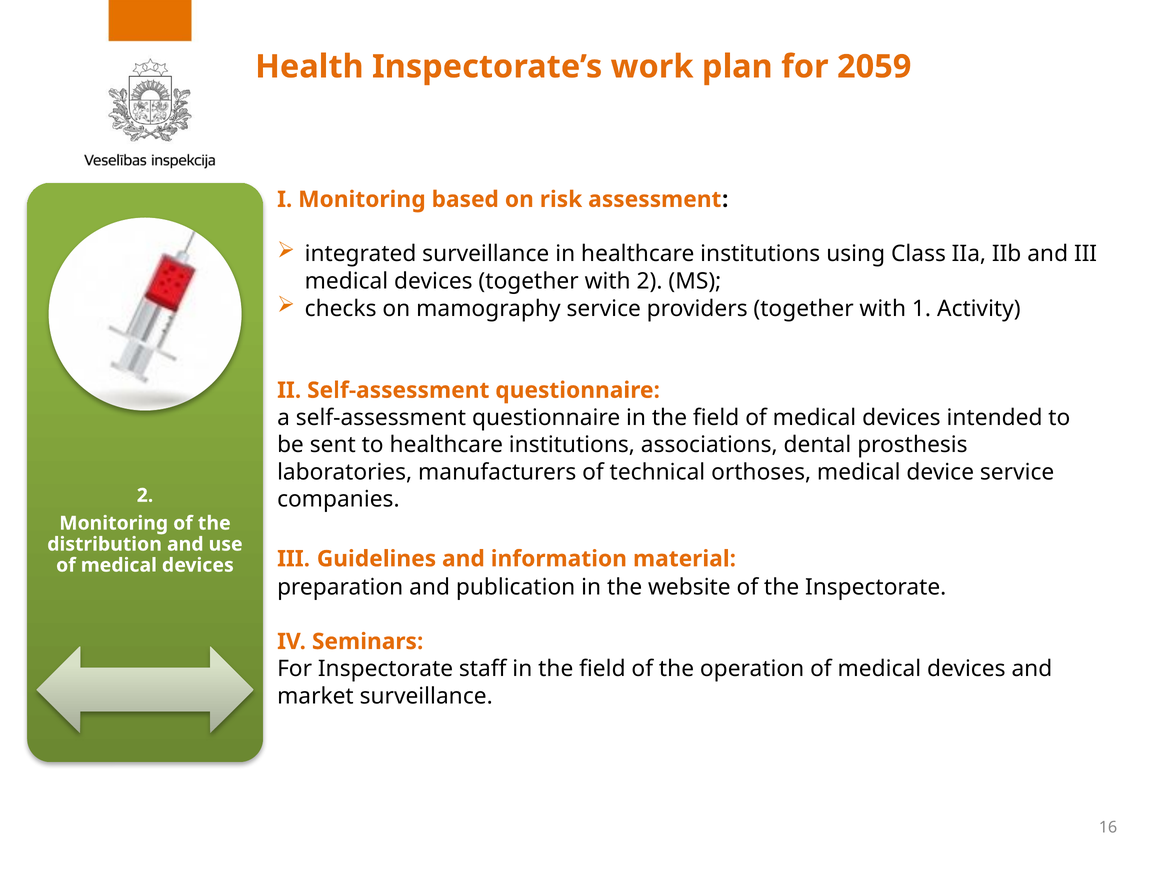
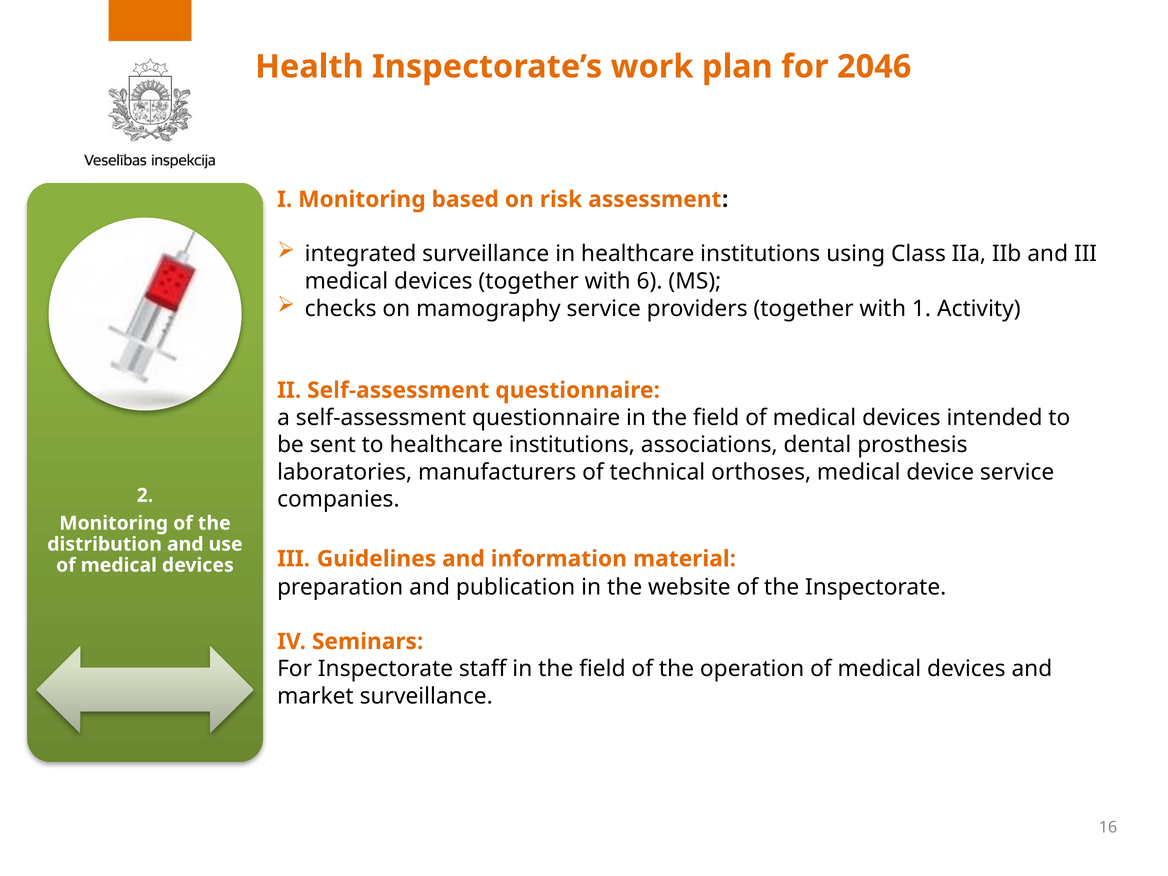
2059: 2059 -> 2046
with 2: 2 -> 6
